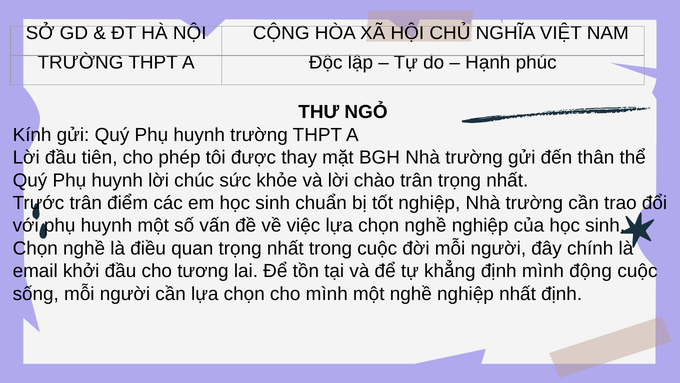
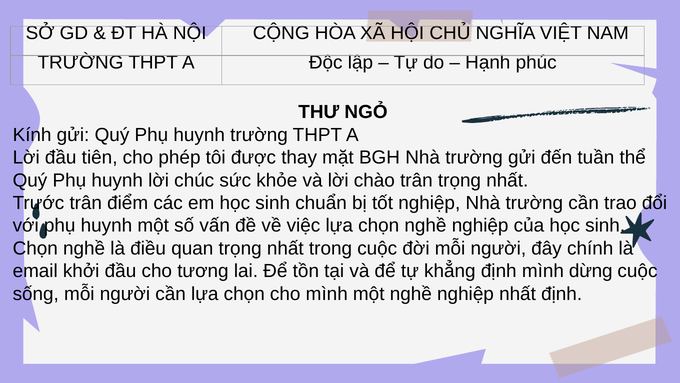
thân: thân -> tuần
động: động -> dừng
